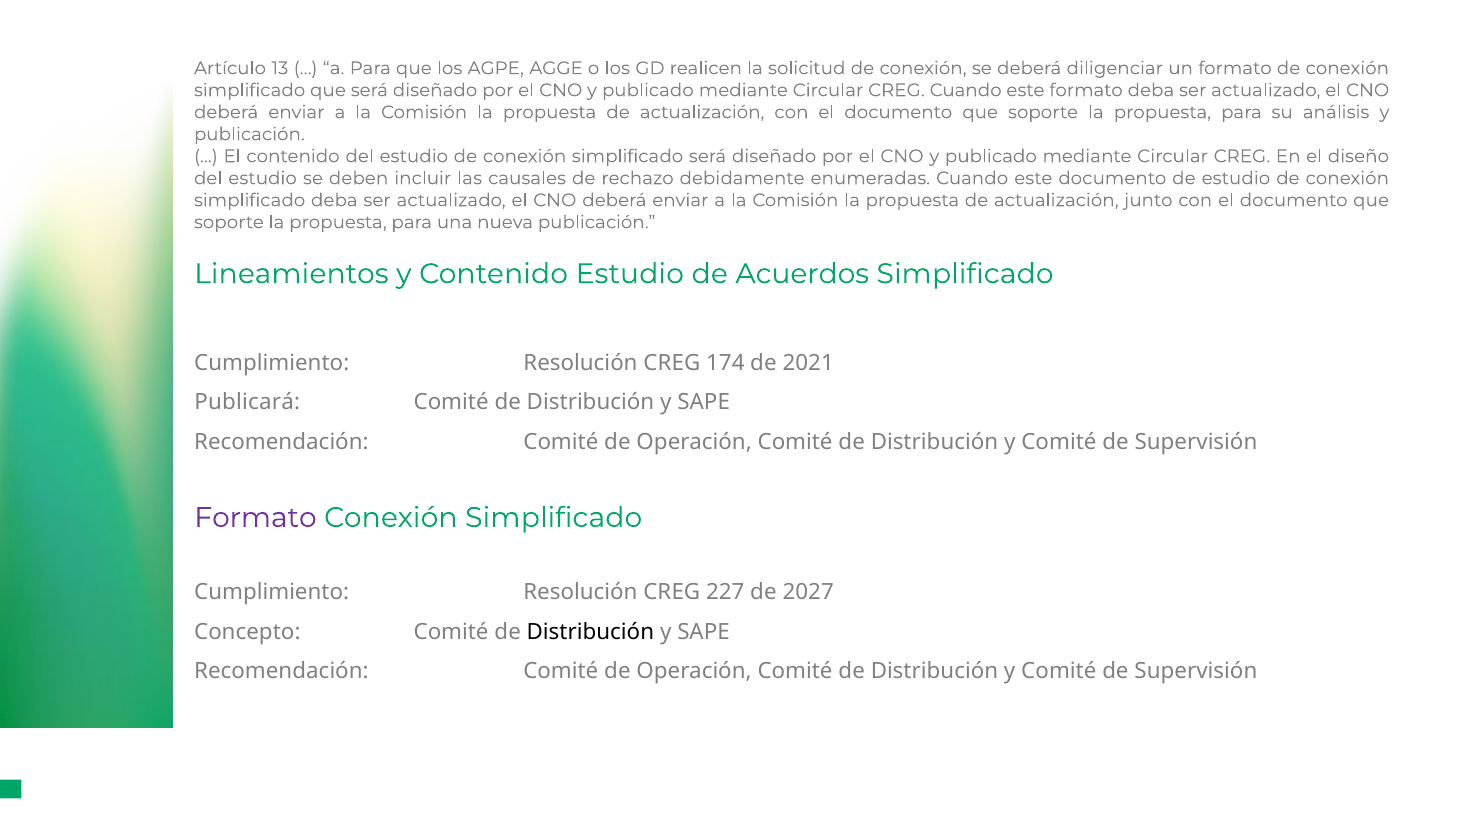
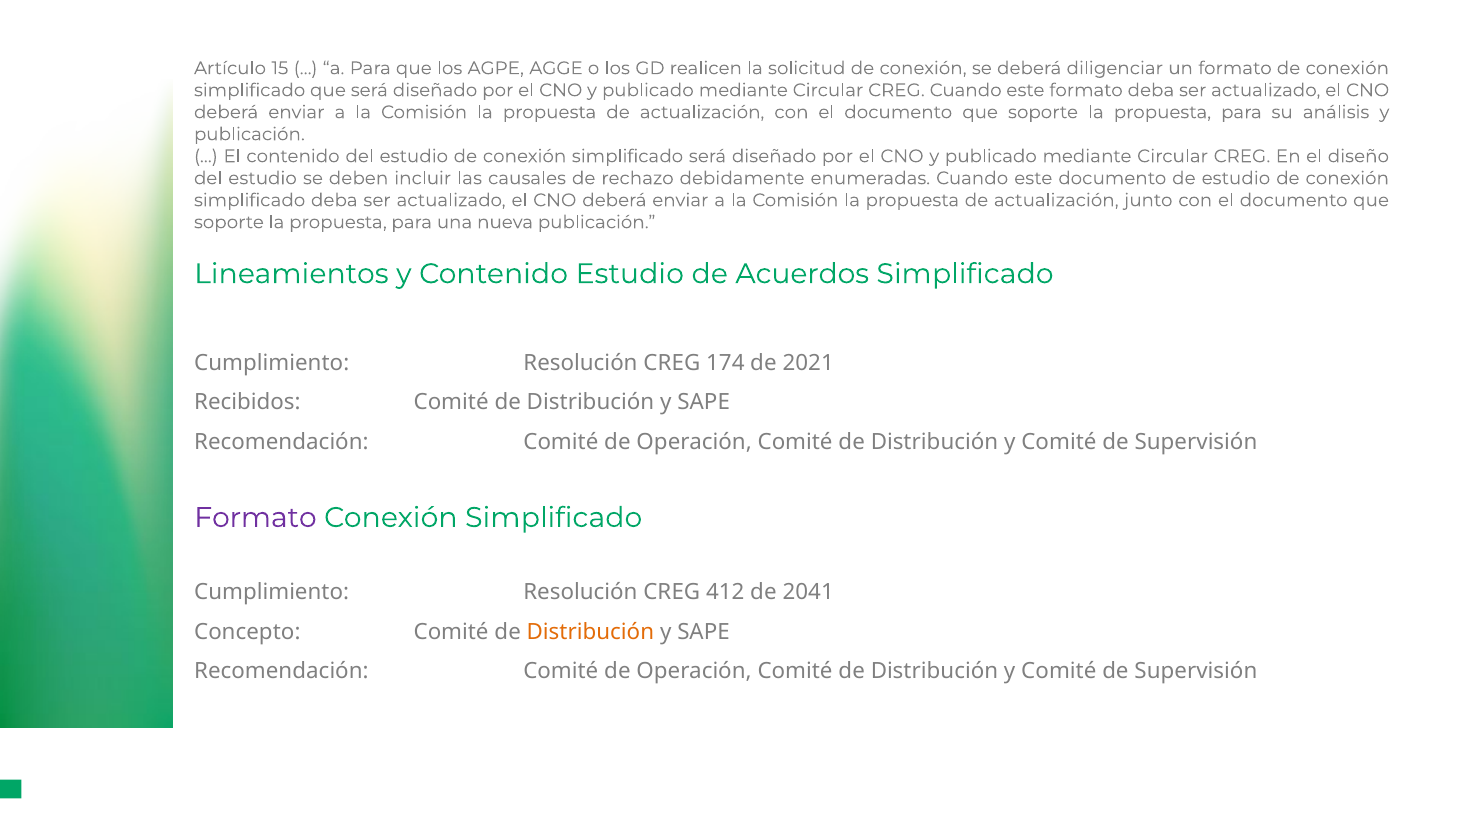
13: 13 -> 15
Publicará: Publicará -> Recibidos
227: 227 -> 412
2027: 2027 -> 2041
Distribución at (590, 632) colour: black -> orange
